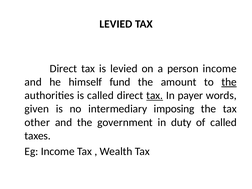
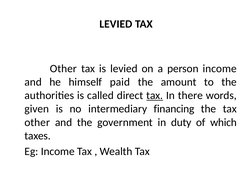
Direct at (63, 69): Direct -> Other
fund: fund -> paid
the at (229, 82) underline: present -> none
payer: payer -> there
imposing: imposing -> financing
of called: called -> which
